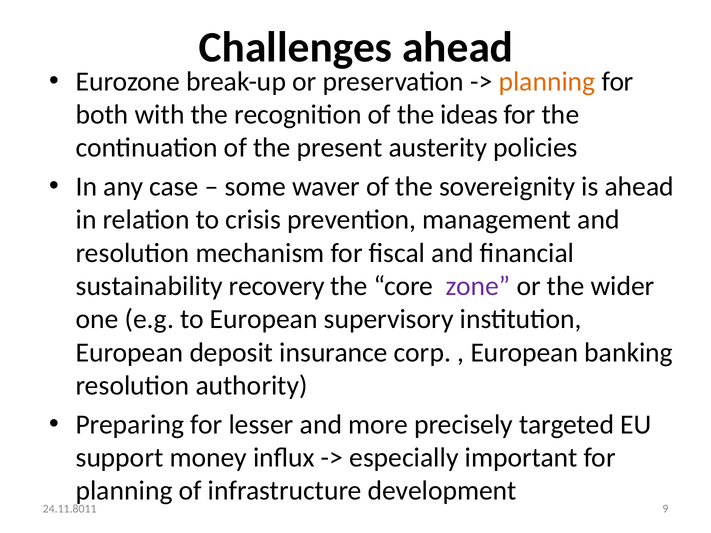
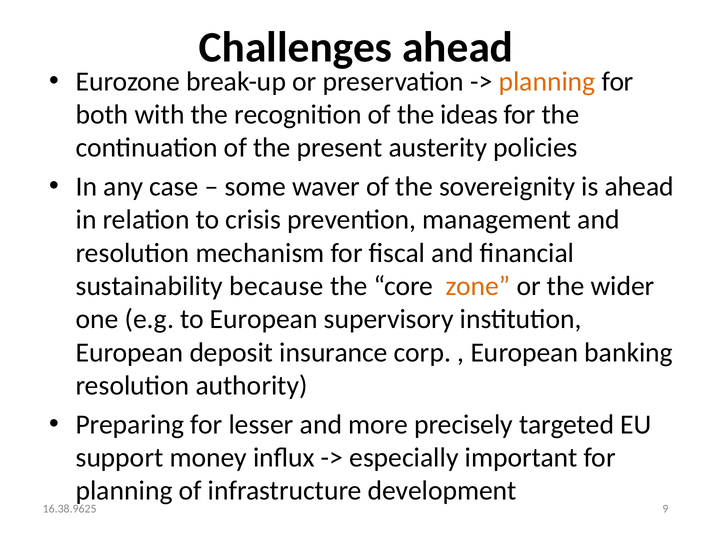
recovery: recovery -> because
zone colour: purple -> orange
24.11.8011: 24.11.8011 -> 16.38.9625
